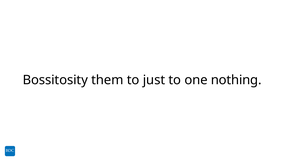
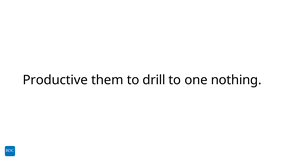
Bossitosity: Bossitosity -> Productive
just: just -> drill
